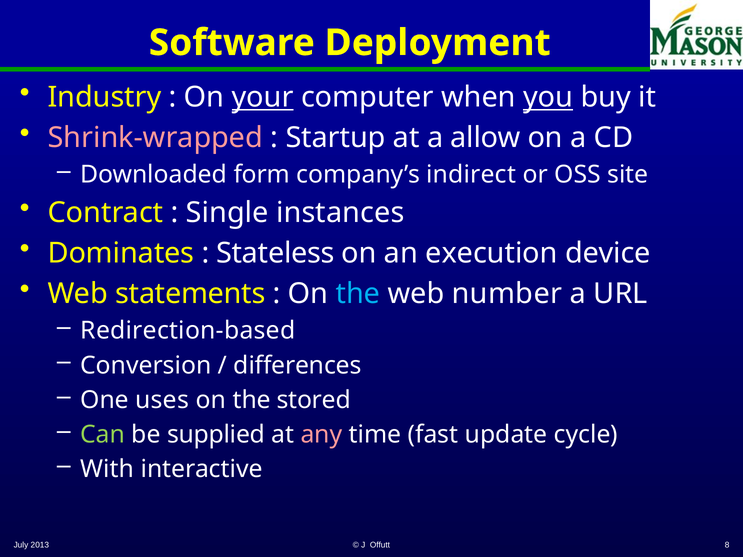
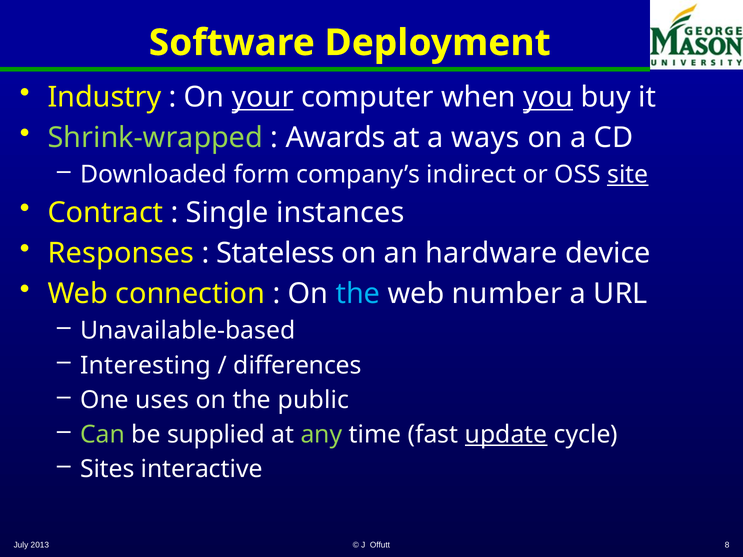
Shrink-wrapped colour: pink -> light green
Startup: Startup -> Awards
allow: allow -> ways
site underline: none -> present
Dominates: Dominates -> Responses
execution: execution -> hardware
statements: statements -> connection
Redirection-based: Redirection-based -> Unavailable-based
Conversion: Conversion -> Interesting
stored: stored -> public
any colour: pink -> light green
update underline: none -> present
With: With -> Sites
